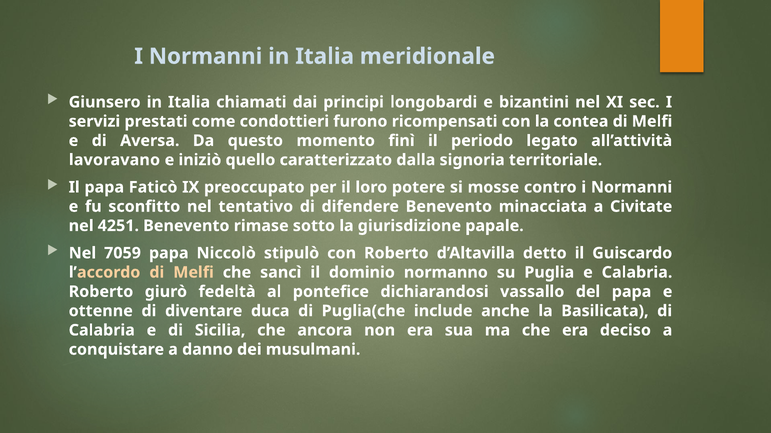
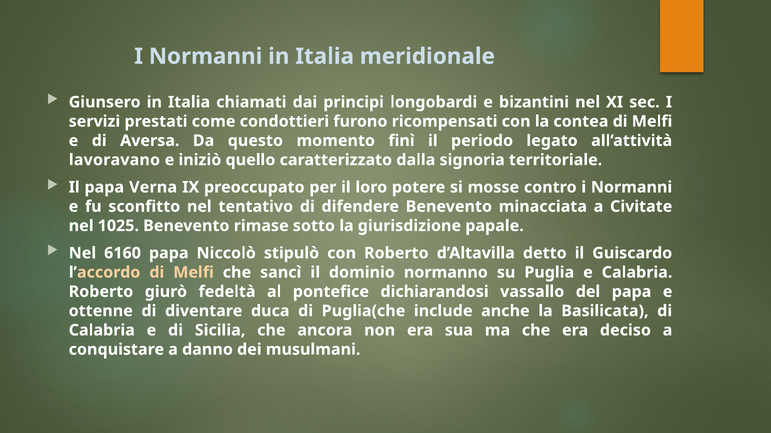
Faticò: Faticò -> Verna
4251: 4251 -> 1025
7059: 7059 -> 6160
